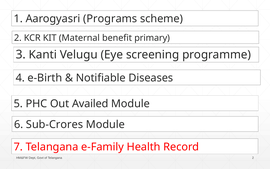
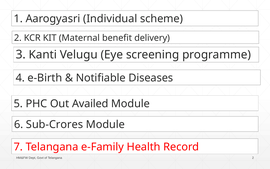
Programs: Programs -> Individual
primary: primary -> delivery
